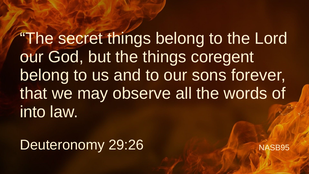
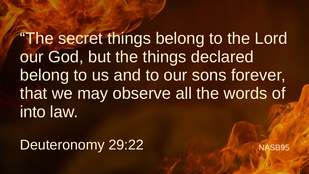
coregent: coregent -> declared
29:26: 29:26 -> 29:22
